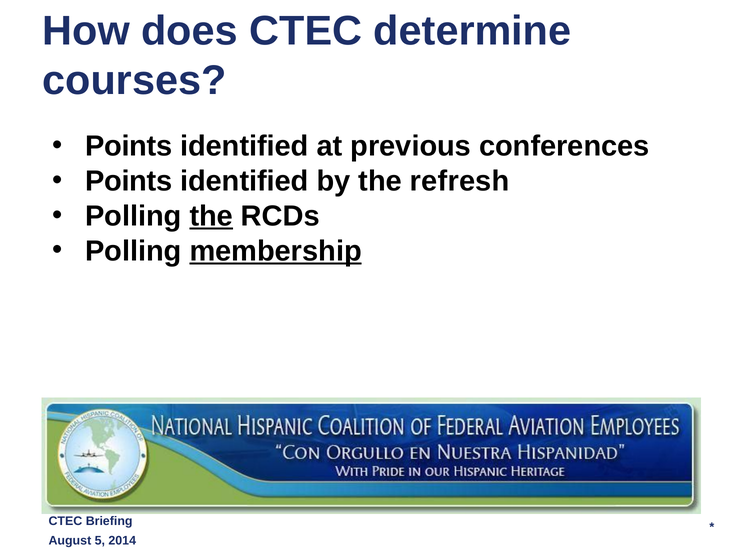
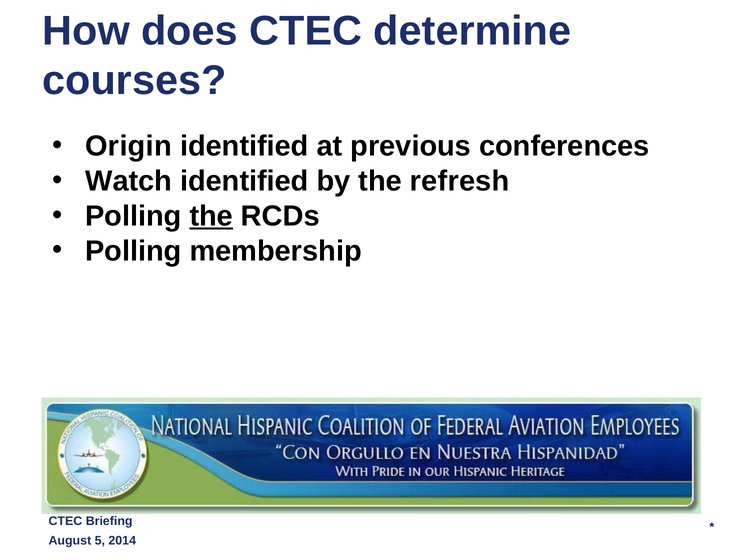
Points at (129, 146): Points -> Origin
Points at (129, 181): Points -> Watch
membership underline: present -> none
